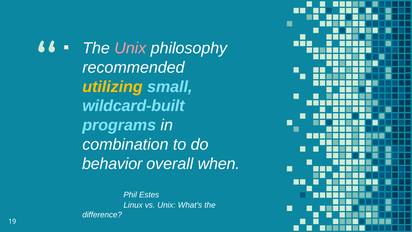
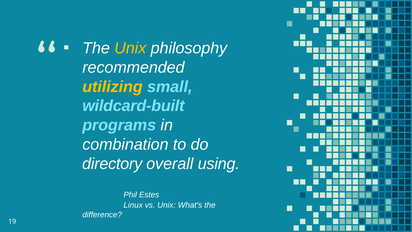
Unix at (130, 48) colour: pink -> yellow
behavior: behavior -> directory
when: when -> using
